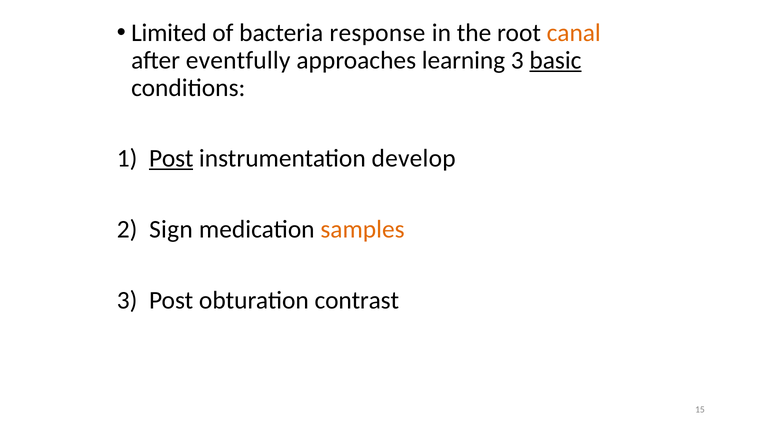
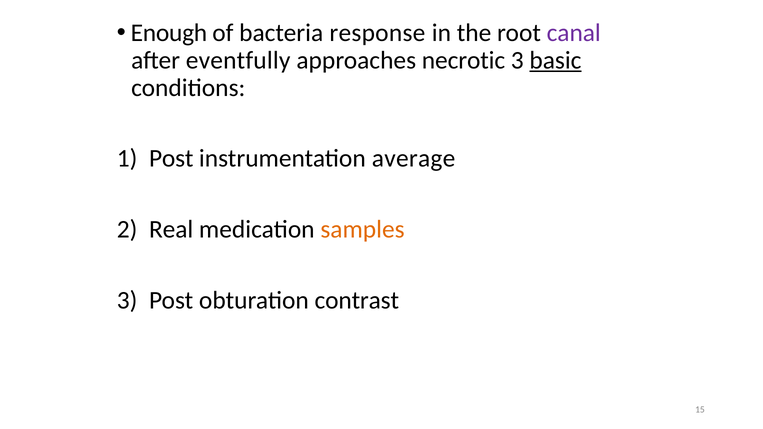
Limited: Limited -> Enough
canal colour: orange -> purple
learning: learning -> necrotic
Post at (171, 159) underline: present -> none
develop: develop -> average
Sign: Sign -> Real
